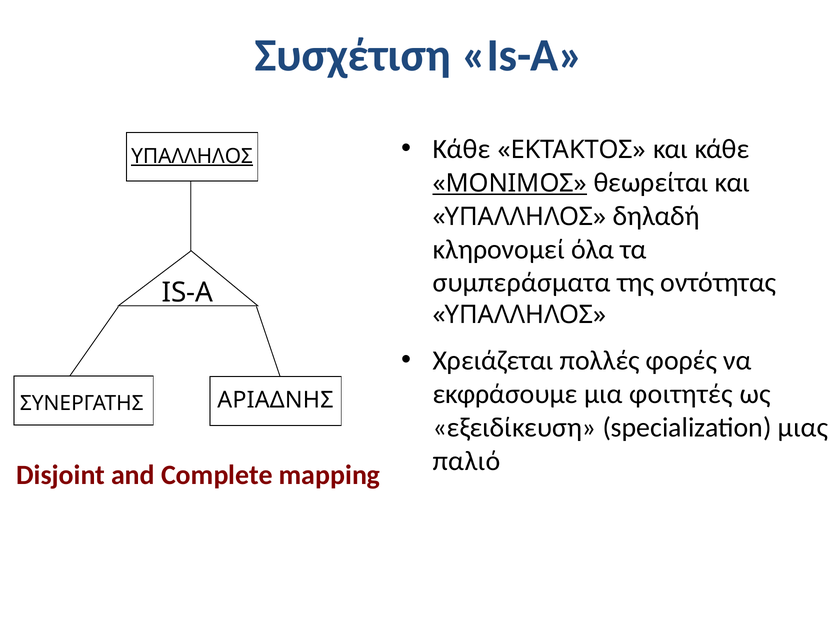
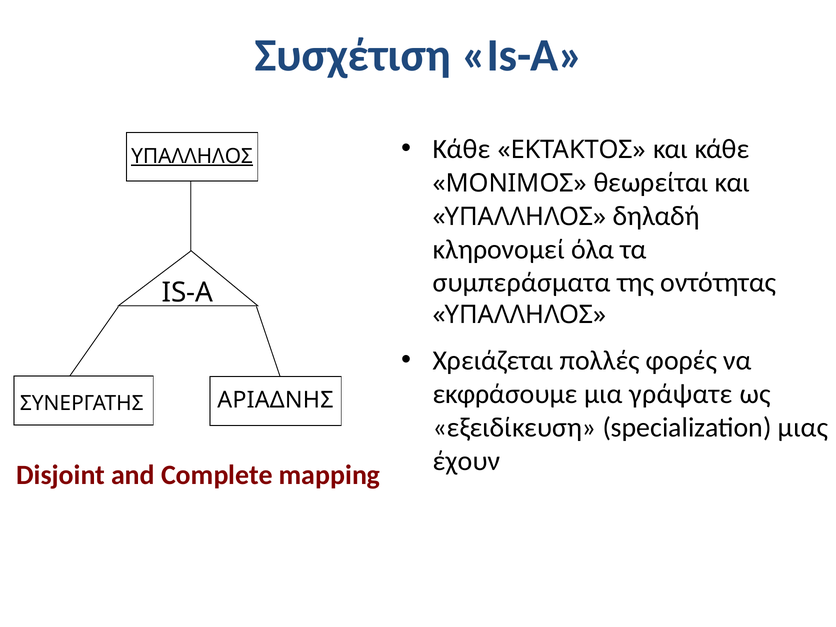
ΜΟΝΙΜΟΣ underline: present -> none
φοιτητές: φοιτητές -> γράψατε
παλιό: παλιό -> έχουν
